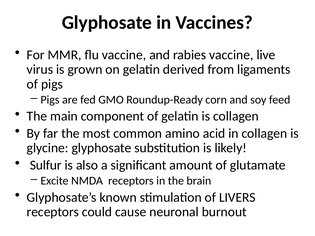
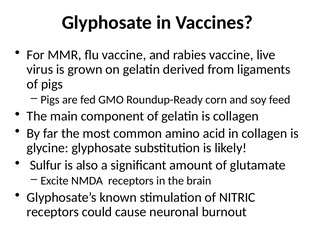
LIVERS: LIVERS -> NITRIC
